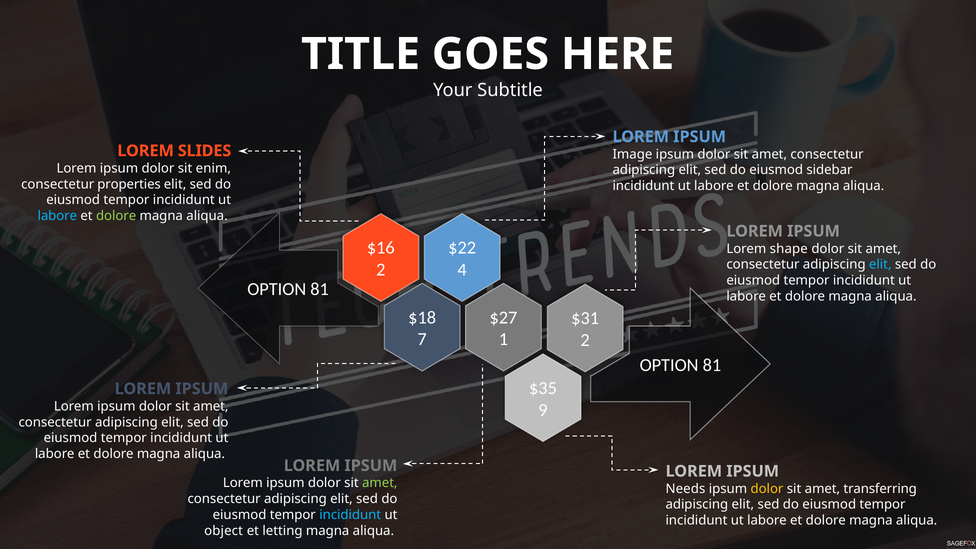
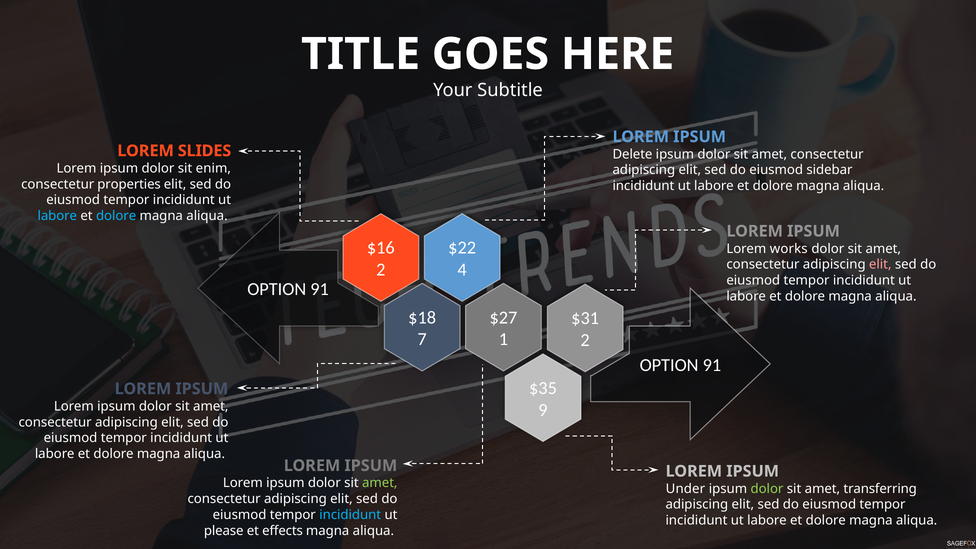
Image: Image -> Delete
dolore at (116, 216) colour: light green -> light blue
shape: shape -> works
elit at (880, 265) colour: light blue -> pink
81 at (320, 289): 81 -> 91
81 at (712, 365): 81 -> 91
Needs: Needs -> Under
dolor at (767, 489) colour: yellow -> light green
object: object -> please
letting: letting -> effects
